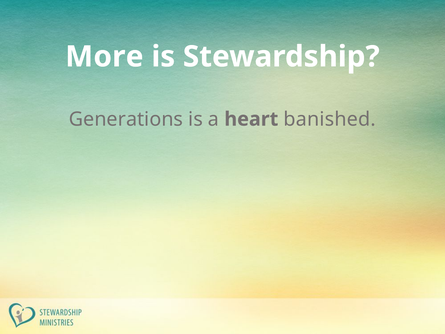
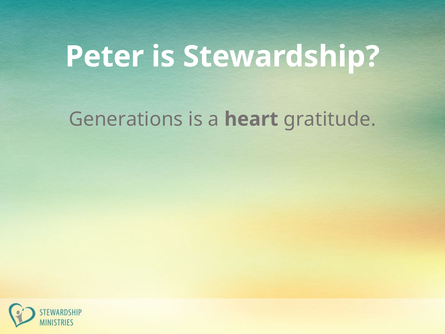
More: More -> Peter
banished: banished -> gratitude
